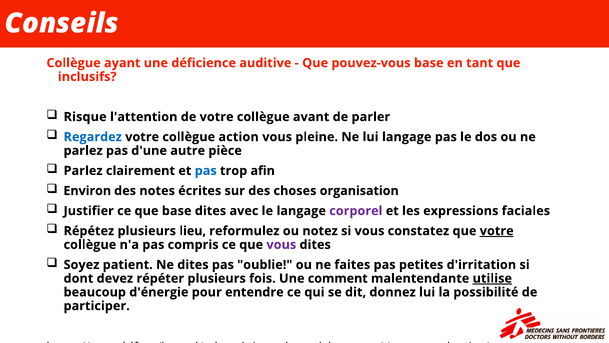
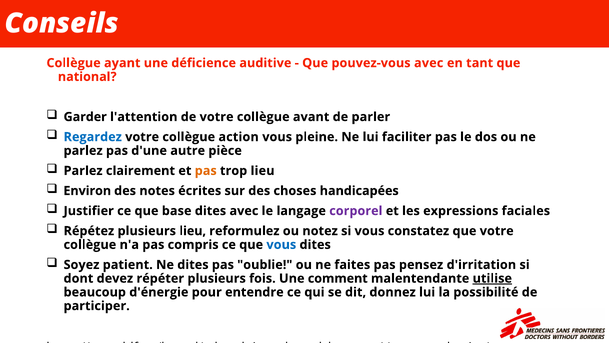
pouvez-vous base: base -> avec
inclusifs: inclusifs -> national
Risque: Risque -> Garder
lui langage: langage -> faciliter
pas at (206, 171) colour: blue -> orange
trop afin: afin -> lieu
organisation: organisation -> handicapées
votre at (497, 231) underline: present -> none
vous at (281, 244) colour: purple -> blue
petites: petites -> pensez
